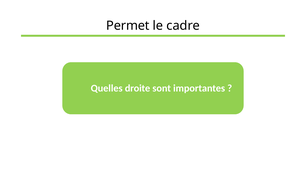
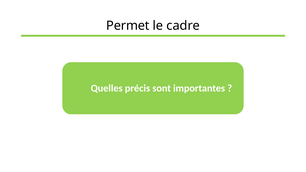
droite: droite -> précis
